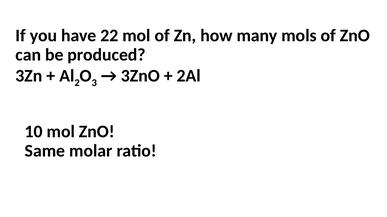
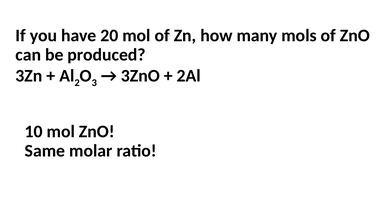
22: 22 -> 20
